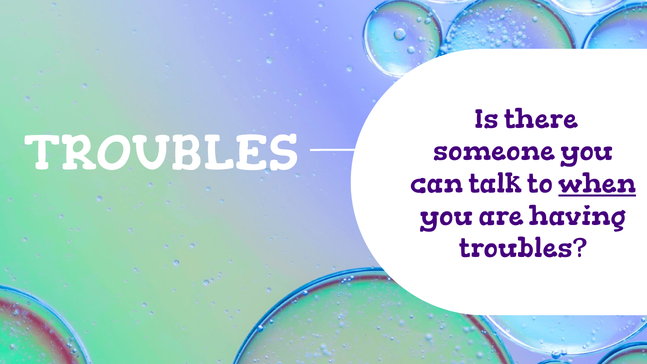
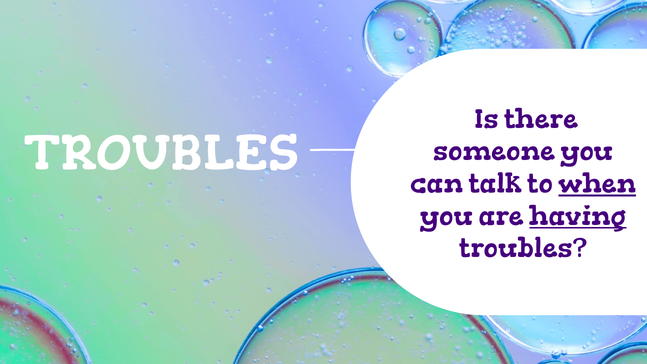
having underline: none -> present
